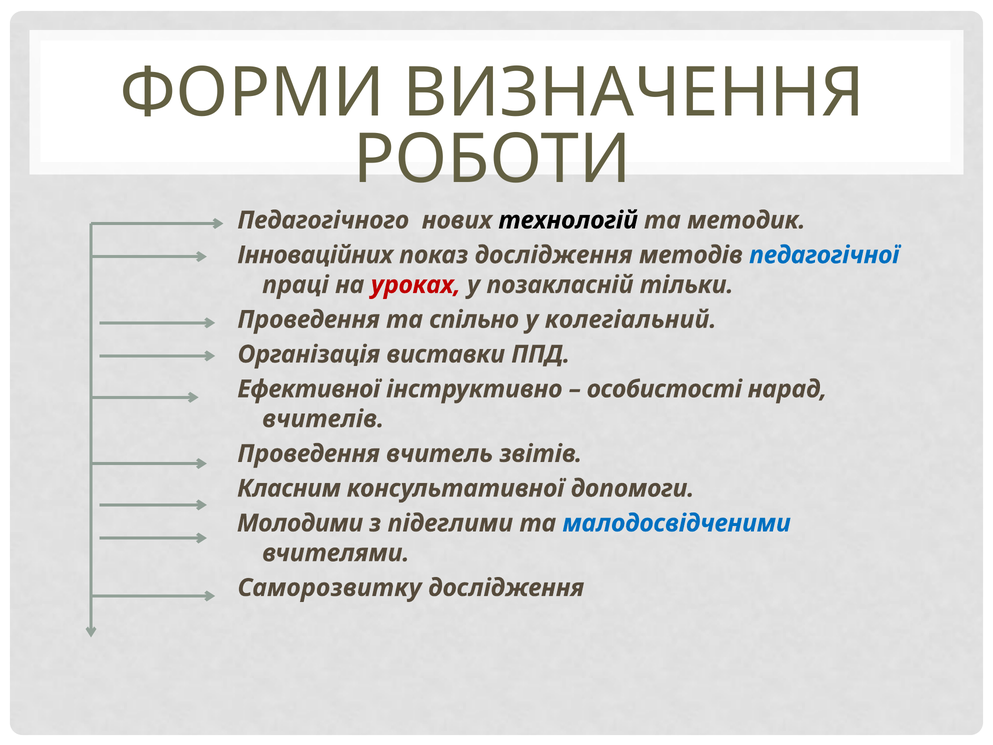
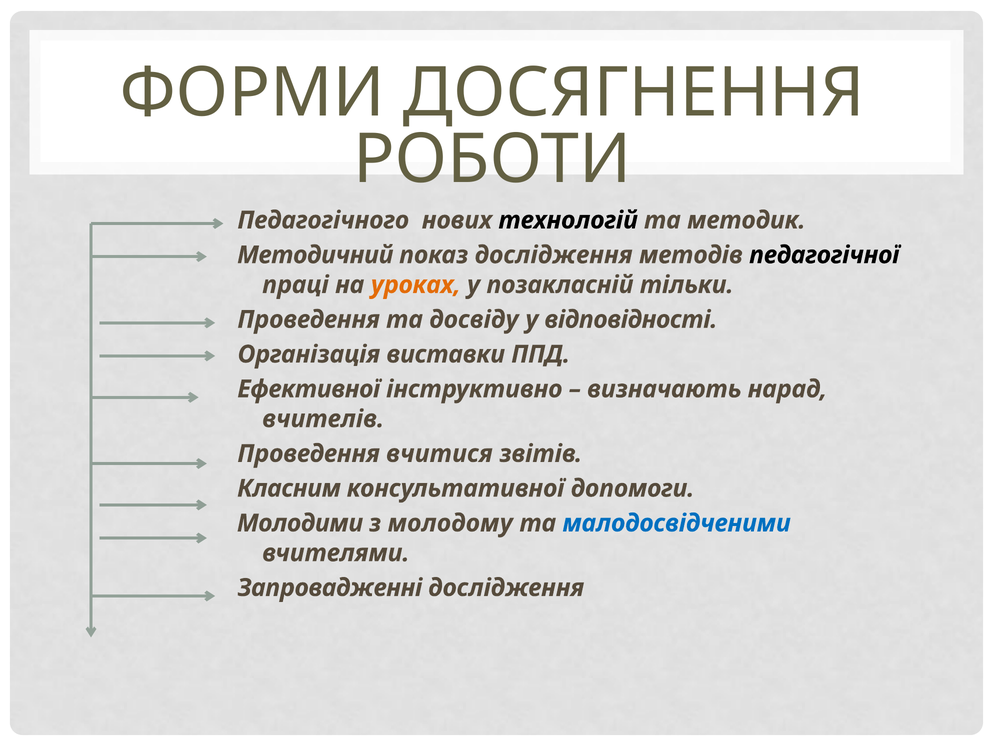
ВИЗНАЧЕННЯ: ВИЗНАЧЕННЯ -> ДОСЯГНЕННЯ
Інноваційних: Інноваційних -> Методичний
педагогічної colour: blue -> black
уроках colour: red -> orange
спільно: спільно -> досвіду
колегіальний: колегіальний -> відповідності
особистості: особистості -> визначають
вчитель: вчитель -> вчитися
підеглими: підеглими -> молодому
Саморозвитку: Саморозвитку -> Запровадженні
